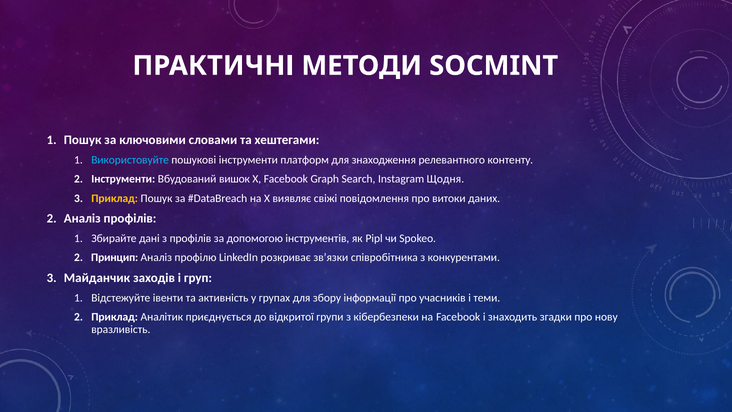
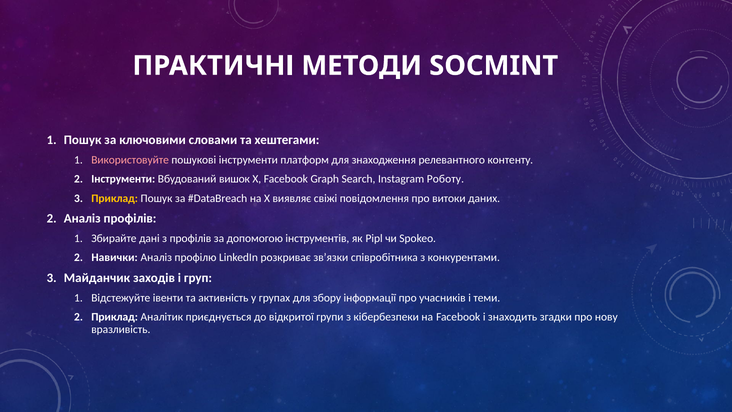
Використовуйте colour: light blue -> pink
Щодня: Щодня -> Роботу
Принцип: Принцип -> Навички
